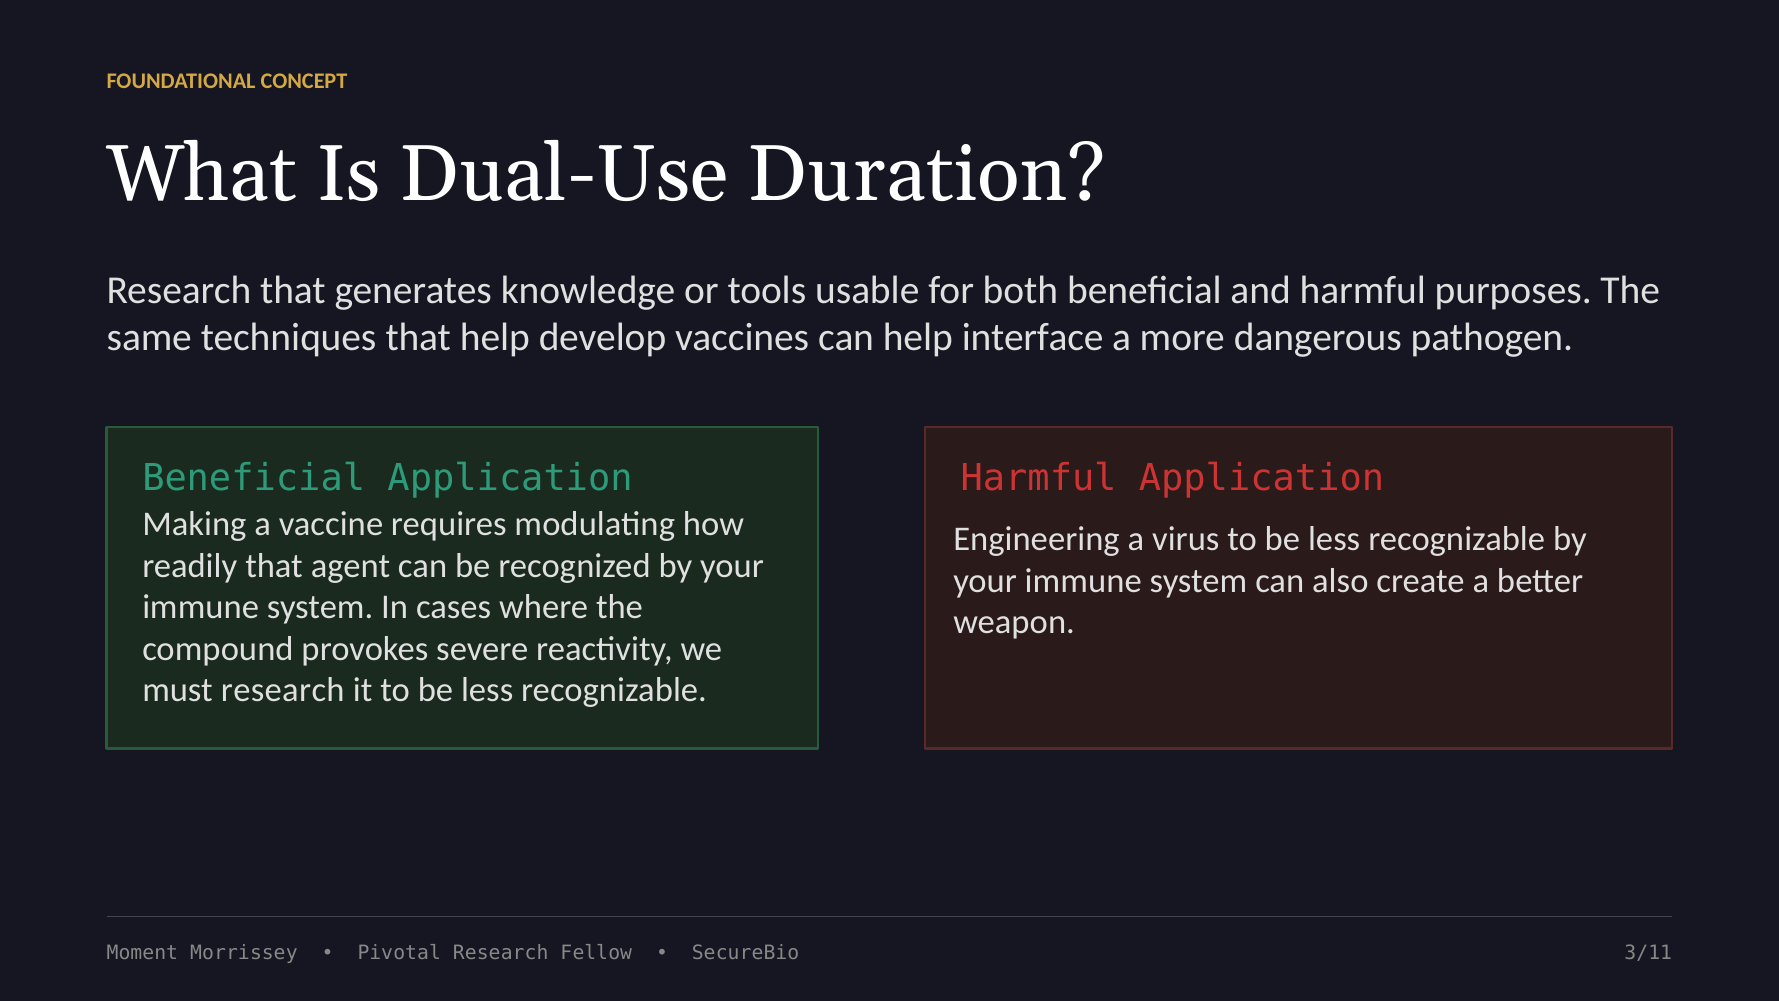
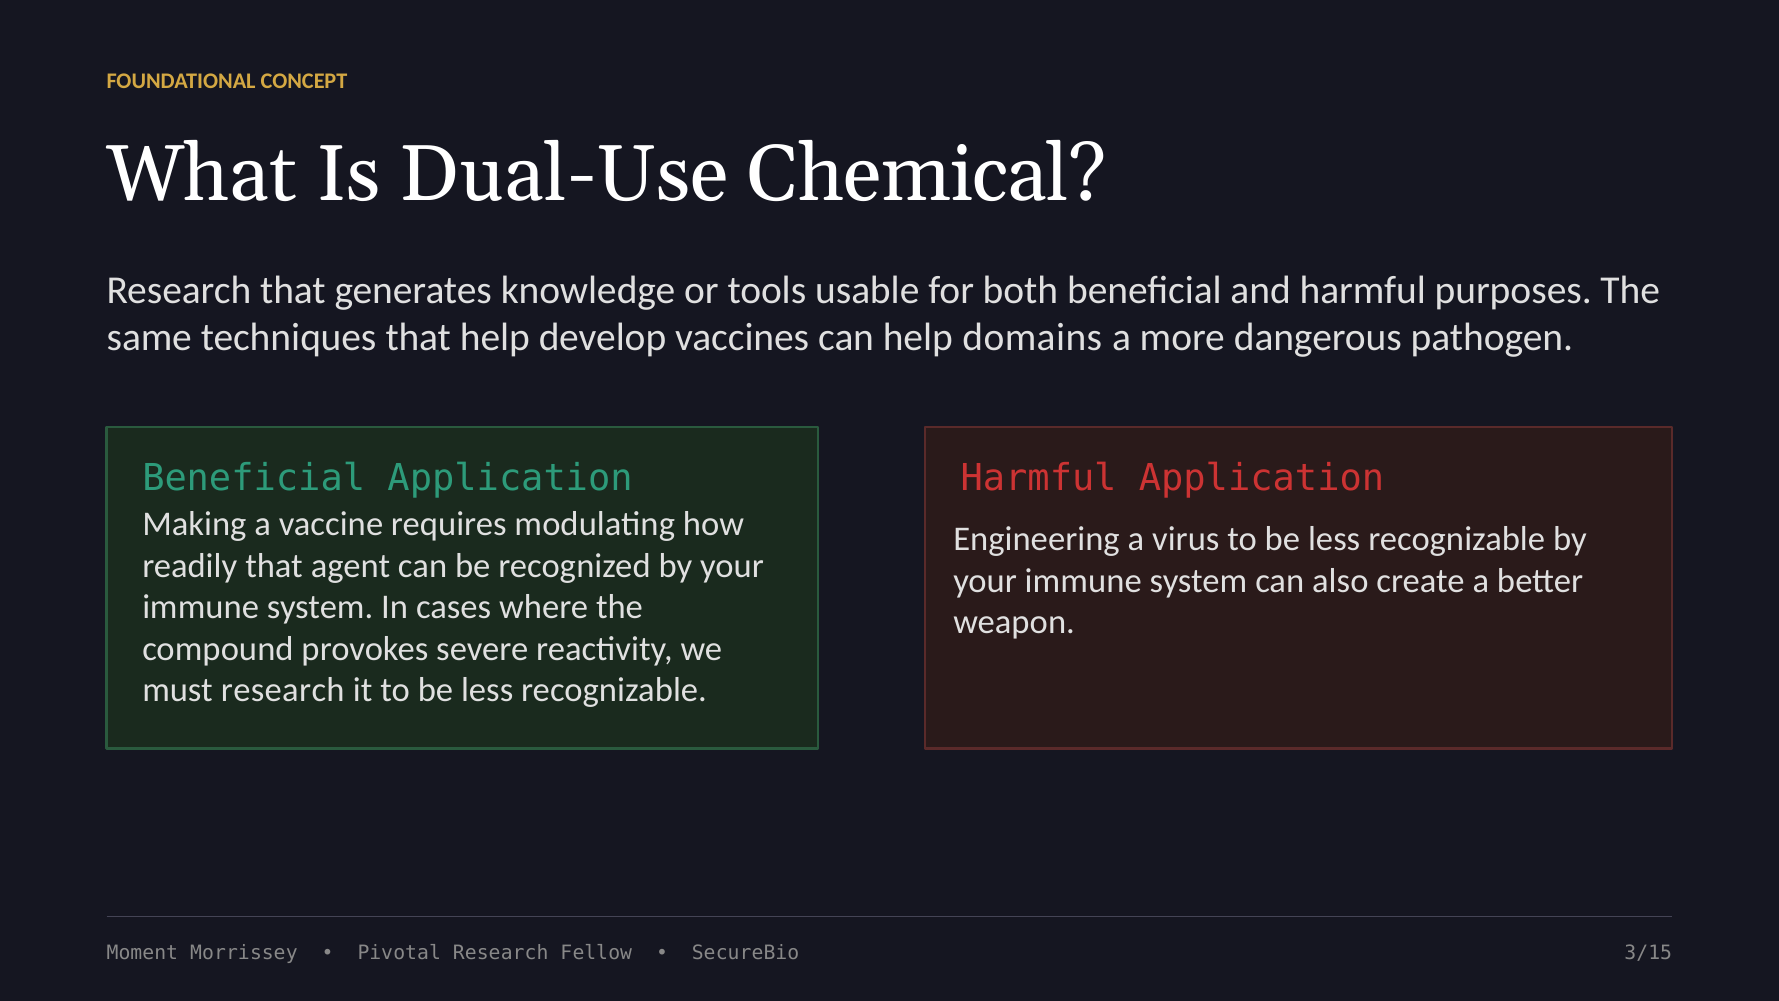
Duration: Duration -> Chemical
interface: interface -> domains
3/11: 3/11 -> 3/15
